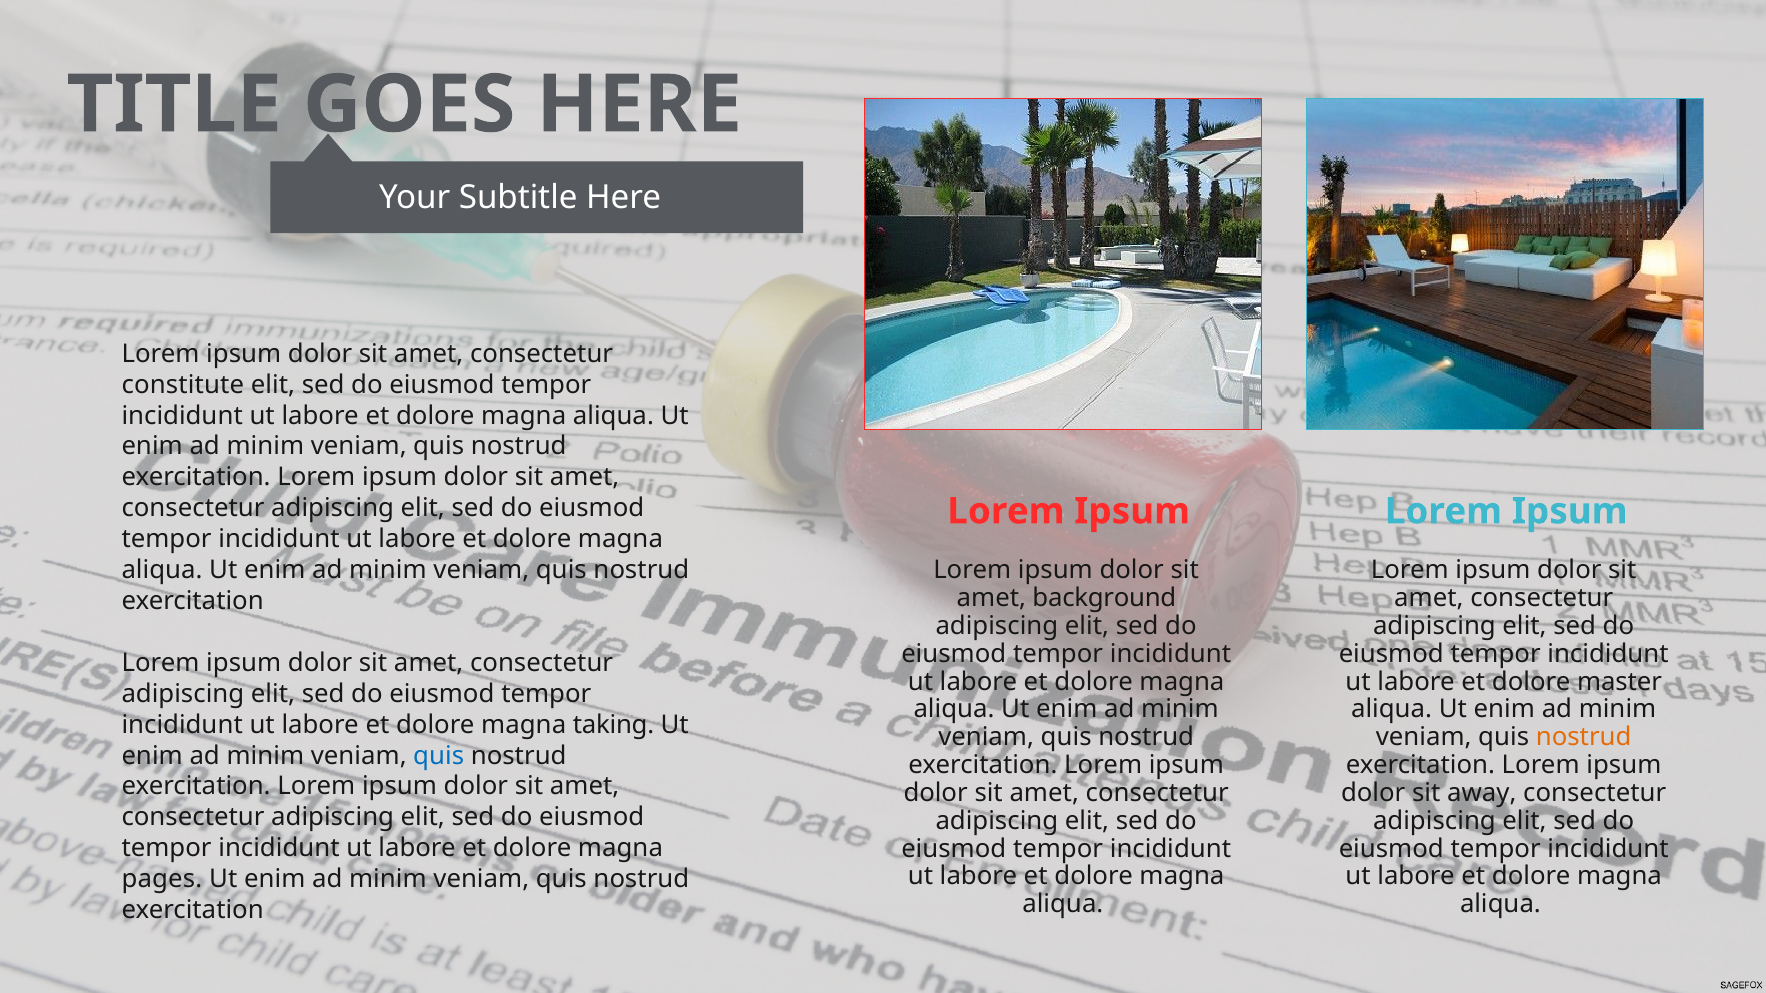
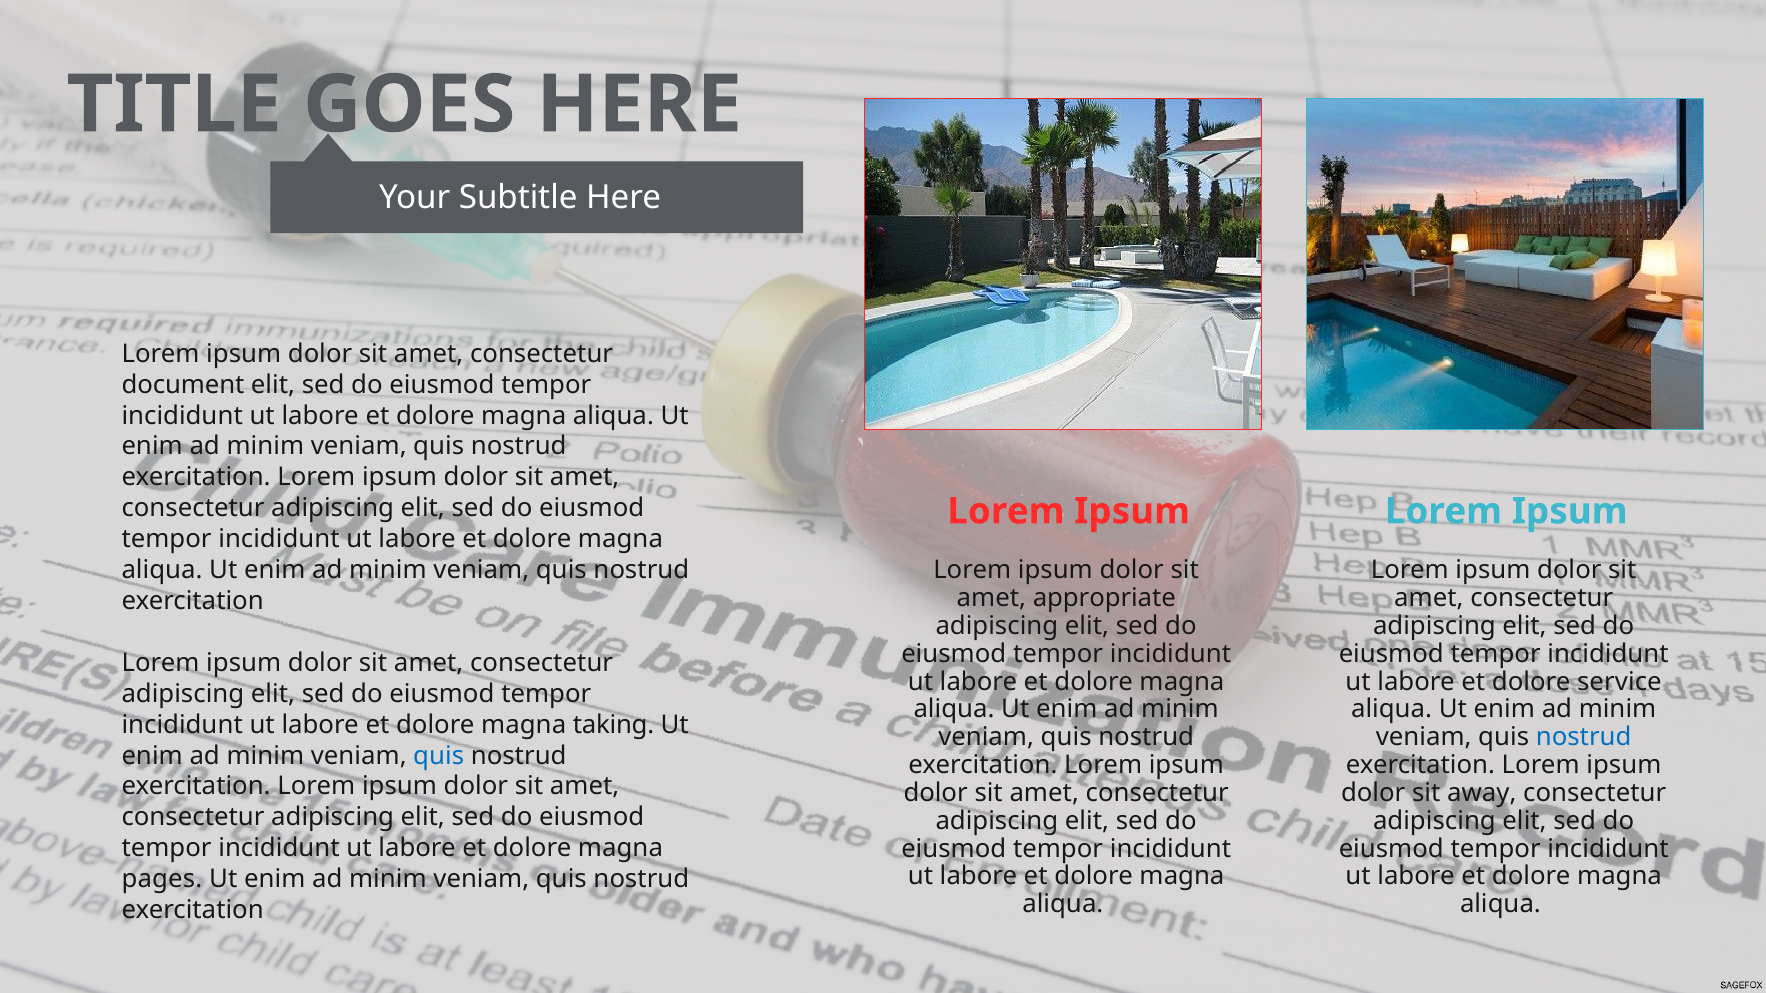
constitute: constitute -> document
background: background -> appropriate
master: master -> service
nostrud at (1584, 737) colour: orange -> blue
